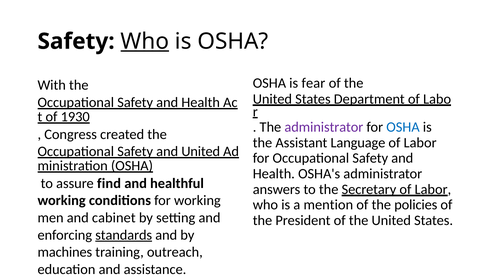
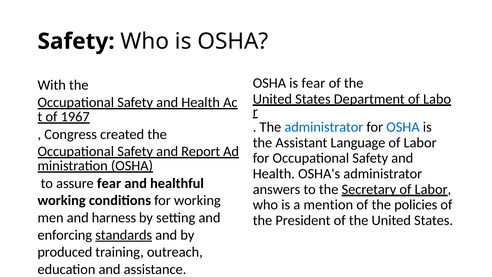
Who at (145, 41) underline: present -> none
1930: 1930 -> 1967
administrator at (324, 127) colour: purple -> blue
and United: United -> Report
assure find: find -> fear
cabinet: cabinet -> harness
machines: machines -> produced
